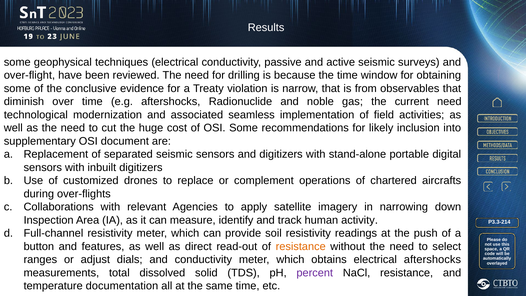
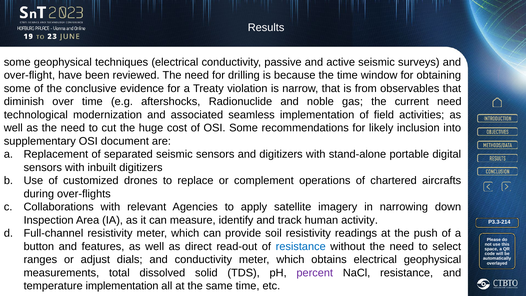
resistance at (301, 246) colour: orange -> blue
electrical aftershocks: aftershocks -> geophysical
temperature documentation: documentation -> implementation
